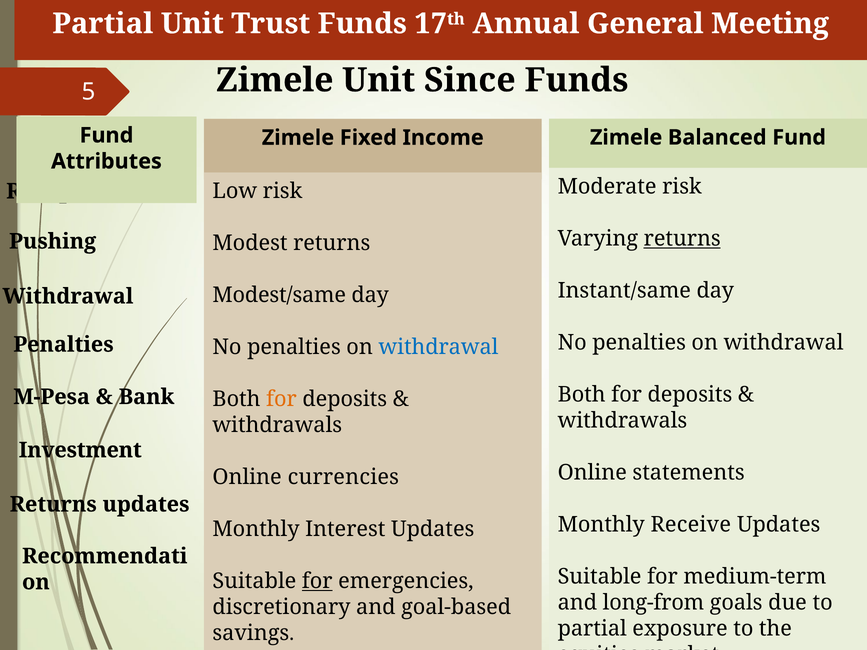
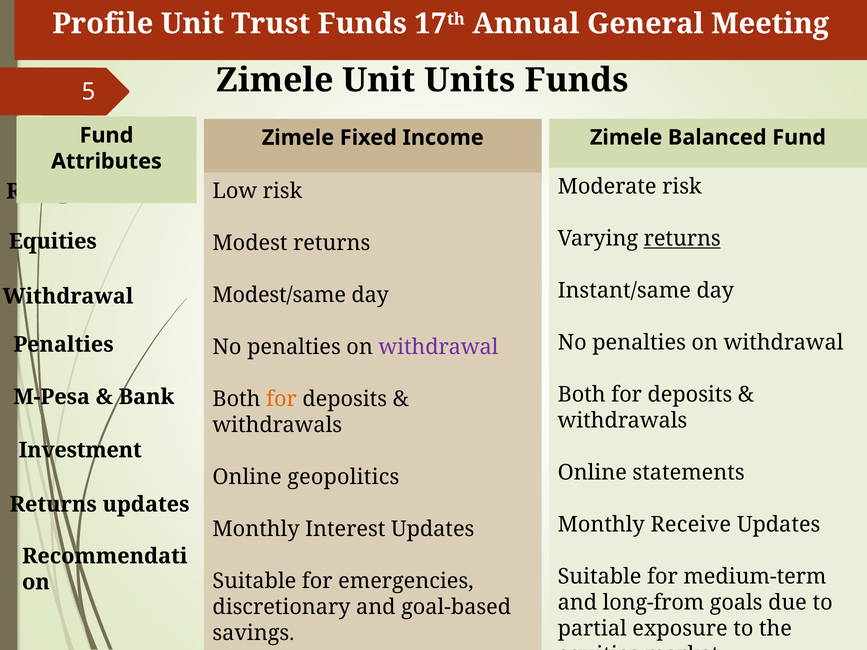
Partial at (103, 24): Partial -> Profile
Since: Since -> Units
Pushing at (53, 242): Pushing -> Equities
withdrawal at (438, 347) colour: blue -> purple
currencies: currencies -> geopolitics
for at (317, 581) underline: present -> none
